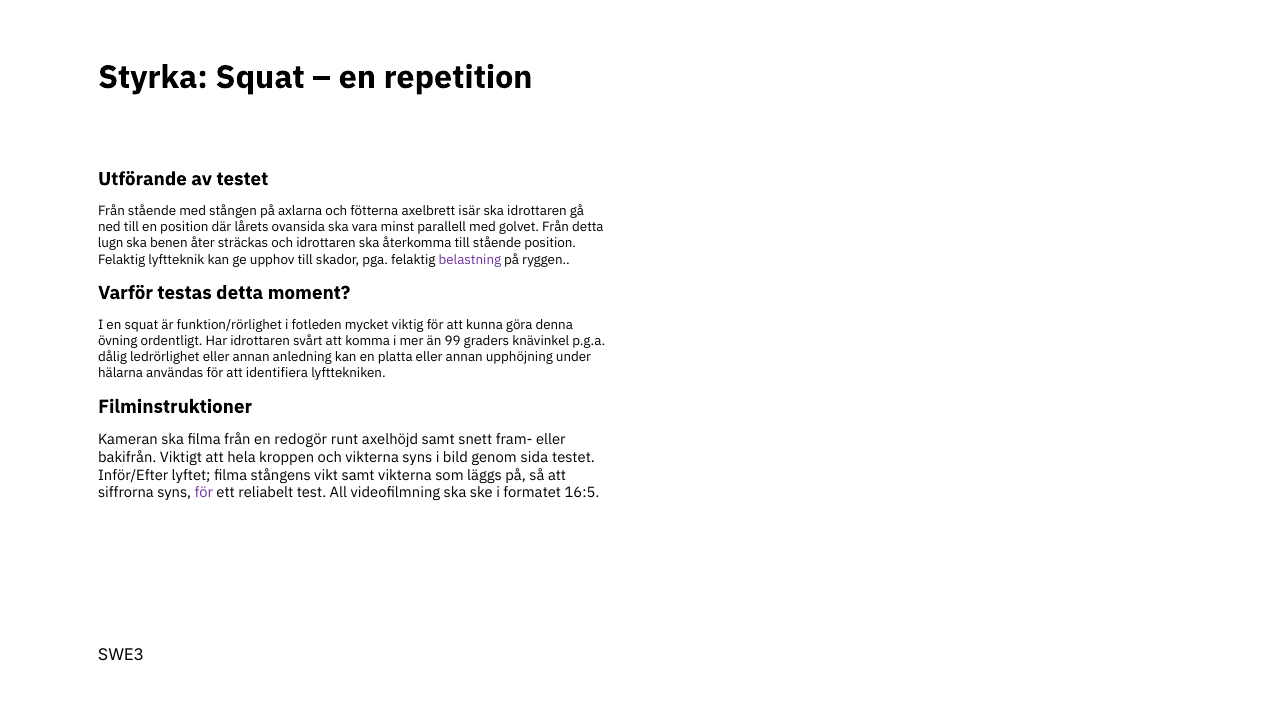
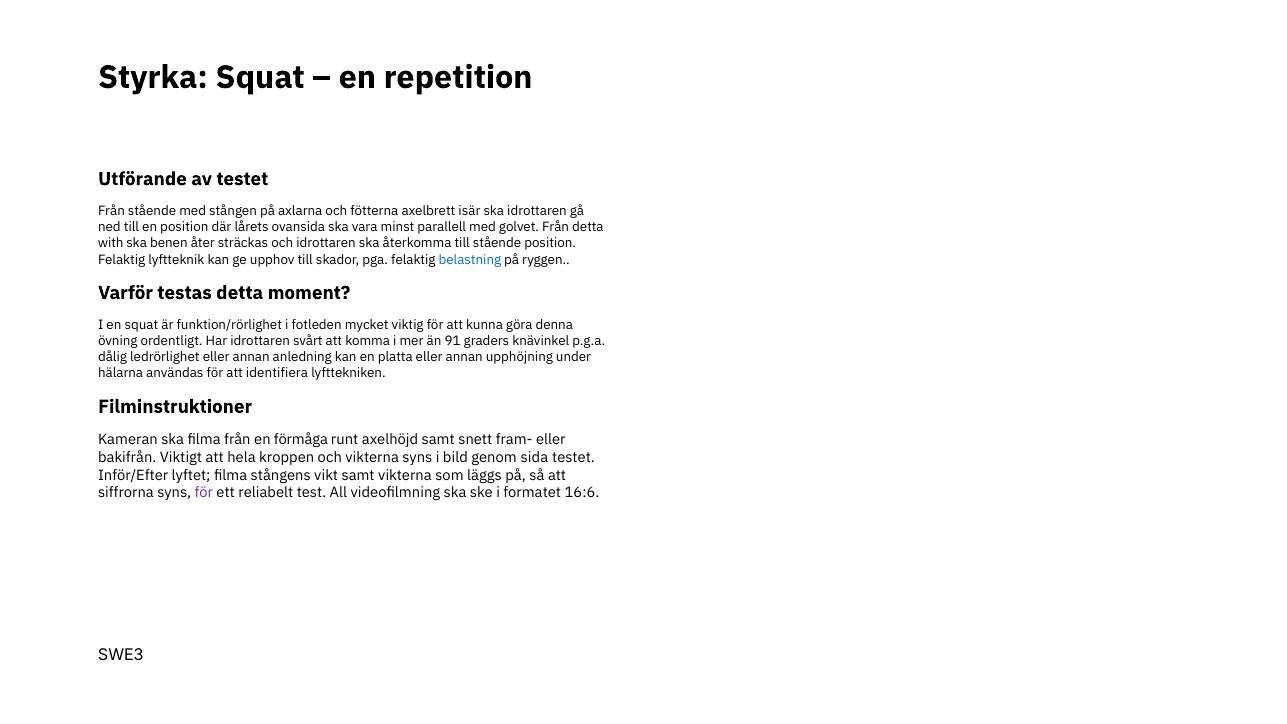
lugn: lugn -> with
belastning colour: purple -> blue
99: 99 -> 91
redogör: redogör -> förmåga
16:5: 16:5 -> 16:6
